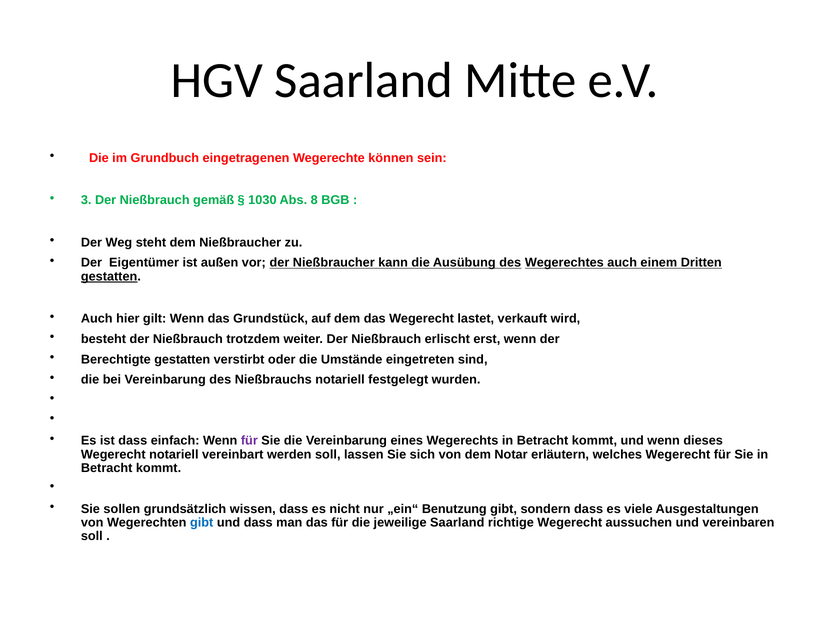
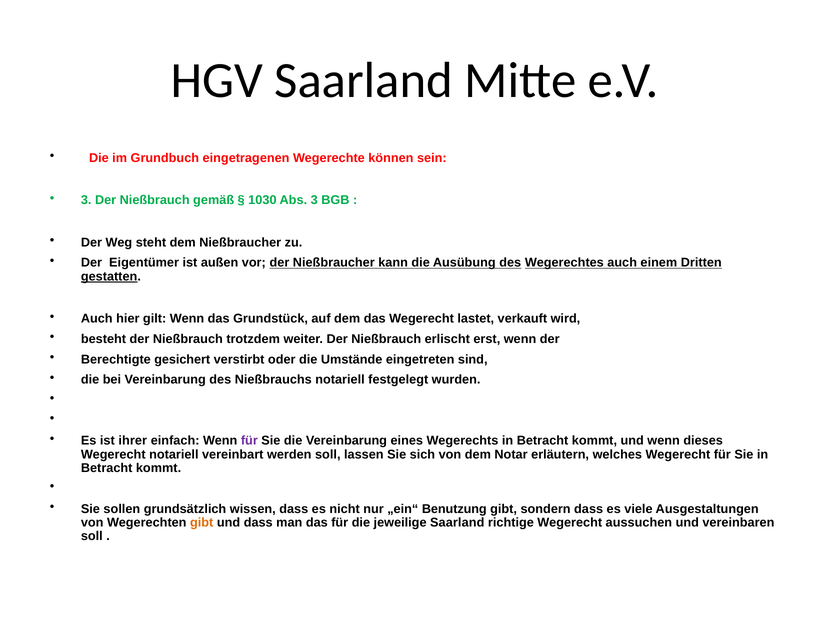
Abs 8: 8 -> 3
Berechtigte gestatten: gestatten -> gesichert
ist dass: dass -> ihrer
gibt at (202, 522) colour: blue -> orange
